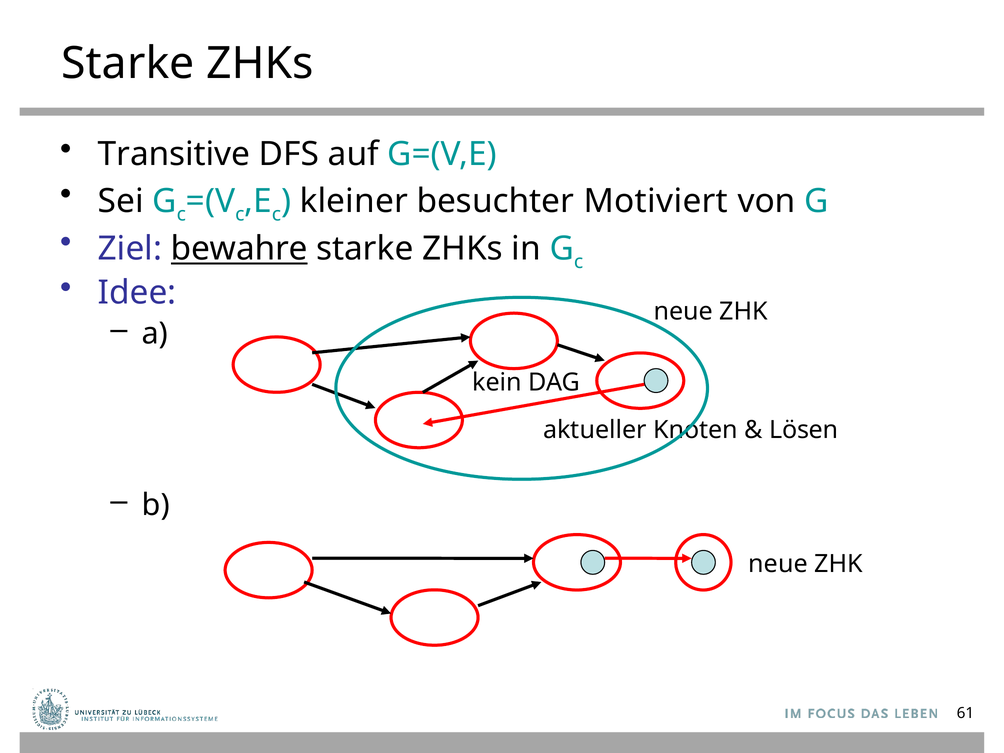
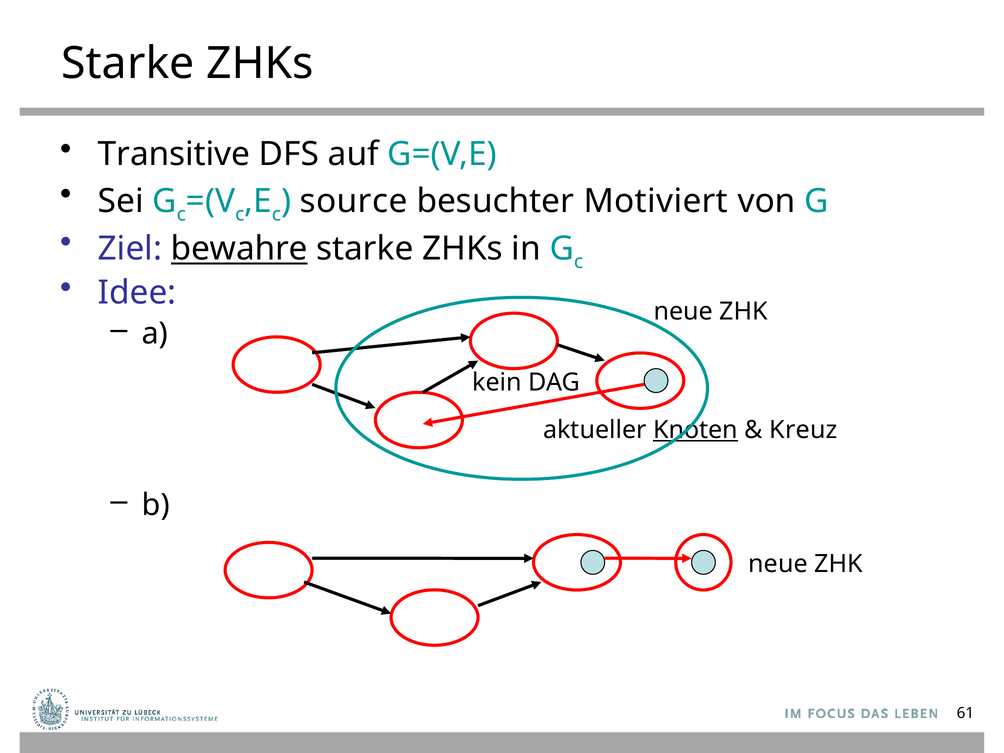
kleiner: kleiner -> source
Knoten underline: none -> present
Lösen: Lösen -> Kreuz
